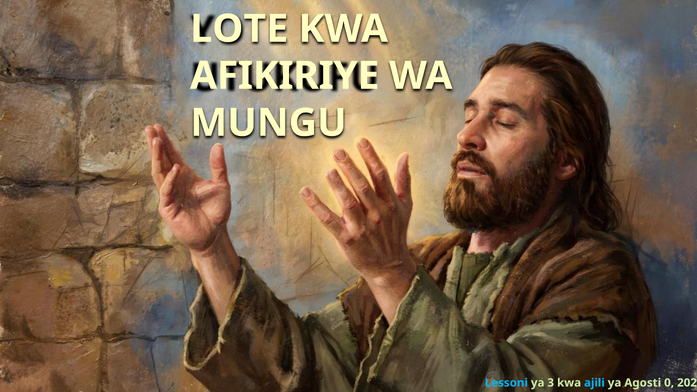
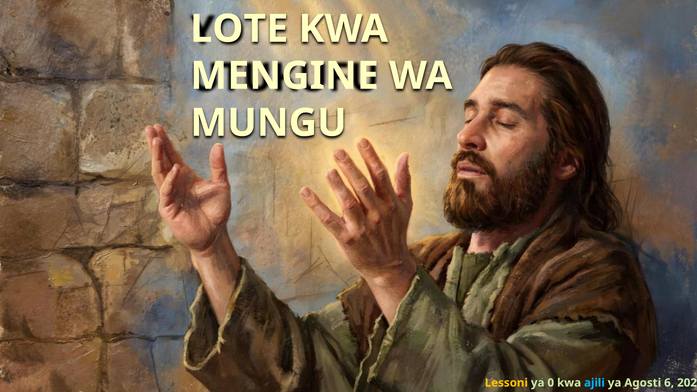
AFIKIRIYE: AFIKIRIYE -> MENGINE
Lessoni colour: light blue -> yellow
3: 3 -> 0
0: 0 -> 6
